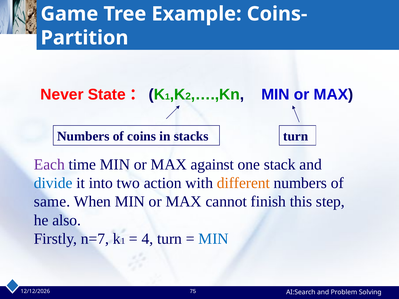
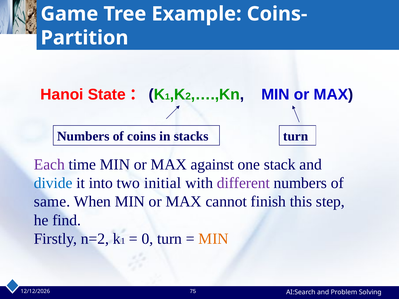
Never: Never -> Hanoi
action: action -> initial
different colour: orange -> purple
also: also -> find
n=7: n=7 -> n=2
4: 4 -> 0
MIN at (214, 239) colour: blue -> orange
